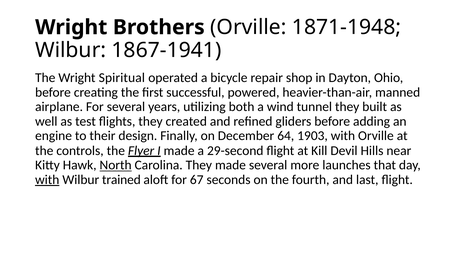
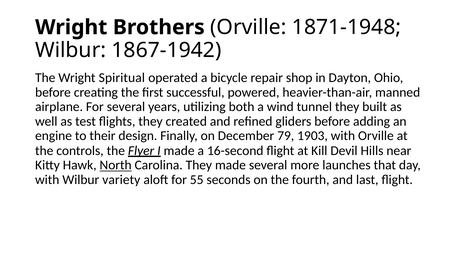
1867-1941: 1867-1941 -> 1867-1942
64: 64 -> 79
29-second: 29-second -> 16-second
with at (47, 180) underline: present -> none
trained: trained -> variety
67: 67 -> 55
